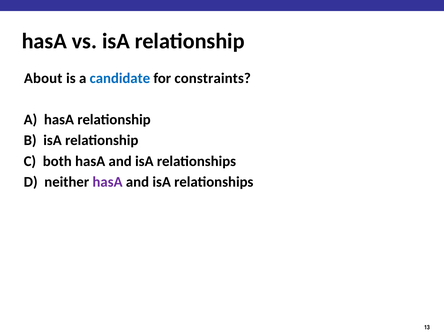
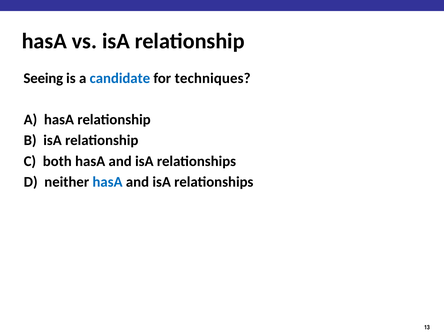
About: About -> Seeing
constraints: constraints -> techniques
hasA at (108, 182) colour: purple -> blue
